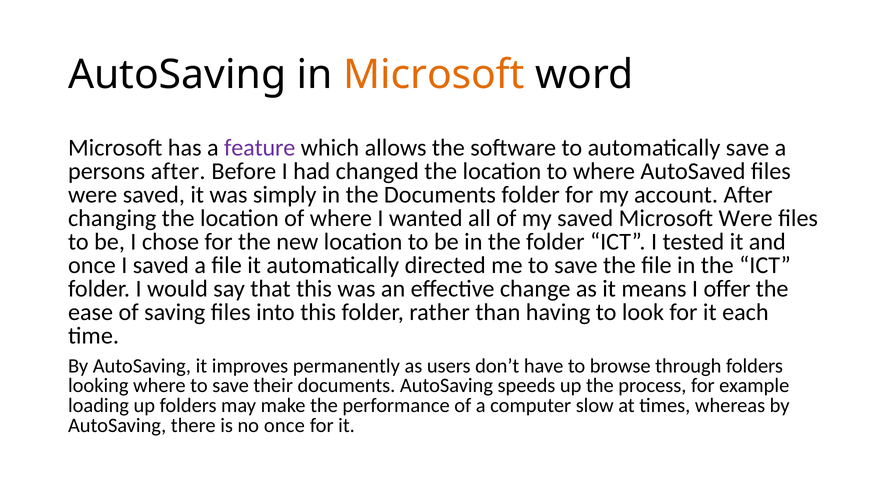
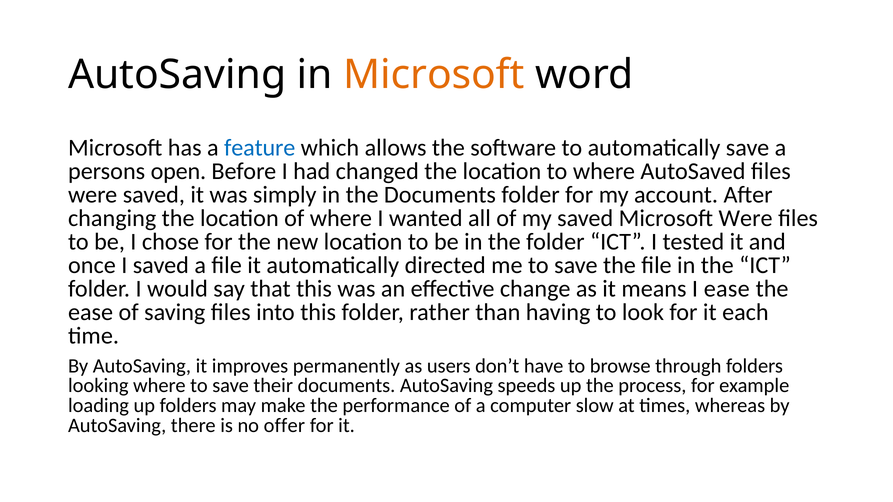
feature colour: purple -> blue
persons after: after -> open
I offer: offer -> ease
no once: once -> offer
